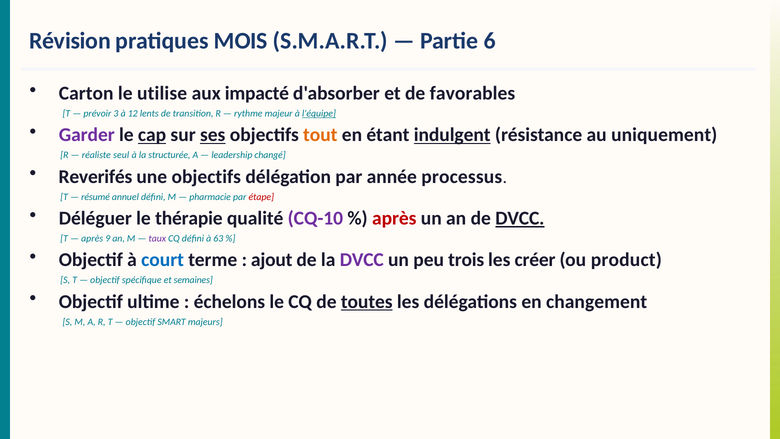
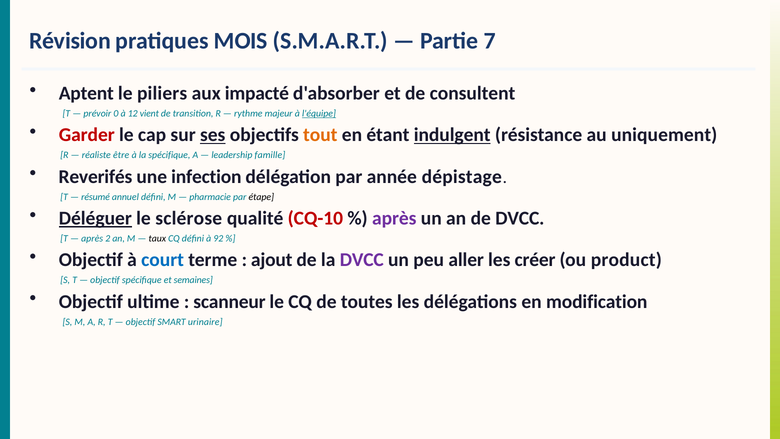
6: 6 -> 7
Carton: Carton -> Aptent
utilise: utilise -> piliers
favorables: favorables -> consultent
3: 3 -> 0
lents: lents -> vient
Garder colour: purple -> red
cap underline: present -> none
seul: seul -> être
la structurée: structurée -> spécifique
changé: changé -> famille
une objectifs: objectifs -> infection
processus: processus -> dépistage
étape colour: red -> black
Déléguer underline: none -> present
thérapie: thérapie -> sclérose
CQ-10 colour: purple -> red
après at (394, 218) colour: red -> purple
DVCC at (520, 218) underline: present -> none
9: 9 -> 2
taux colour: purple -> black
63: 63 -> 92
trois: trois -> aller
échelons: échelons -> scanneur
toutes underline: present -> none
changement: changement -> modification
majeurs: majeurs -> urinaire
